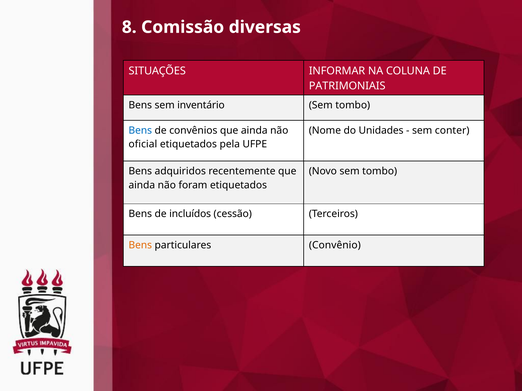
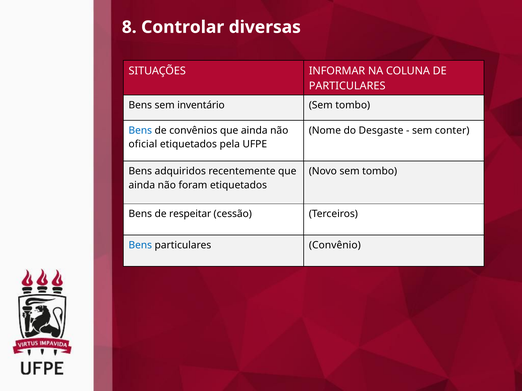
Comissão: Comissão -> Controlar
PATRIMONIAIS at (347, 86): PATRIMONIAIS -> PARTICULARES
Unidades: Unidades -> Desgaste
incluídos: incluídos -> respeitar
Bens at (140, 245) colour: orange -> blue
